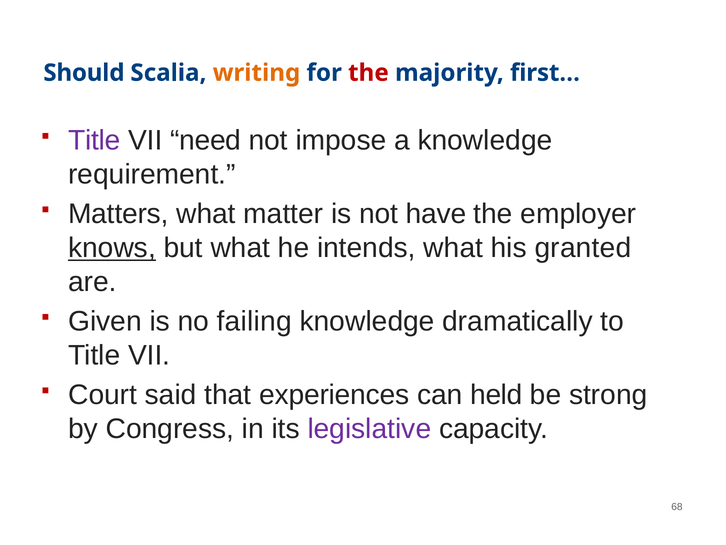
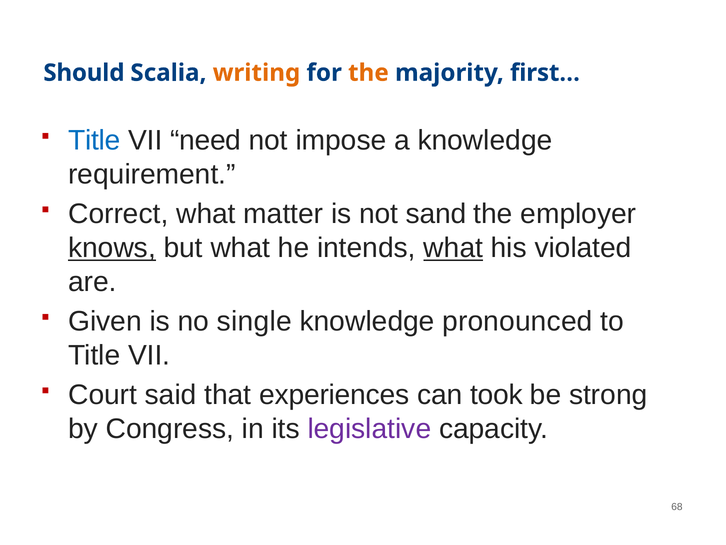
the at (368, 73) colour: red -> orange
Title at (94, 140) colour: purple -> blue
Matters: Matters -> Correct
have: have -> sand
what at (453, 248) underline: none -> present
granted: granted -> violated
failing: failing -> single
dramatically: dramatically -> pronounced
held: held -> took
